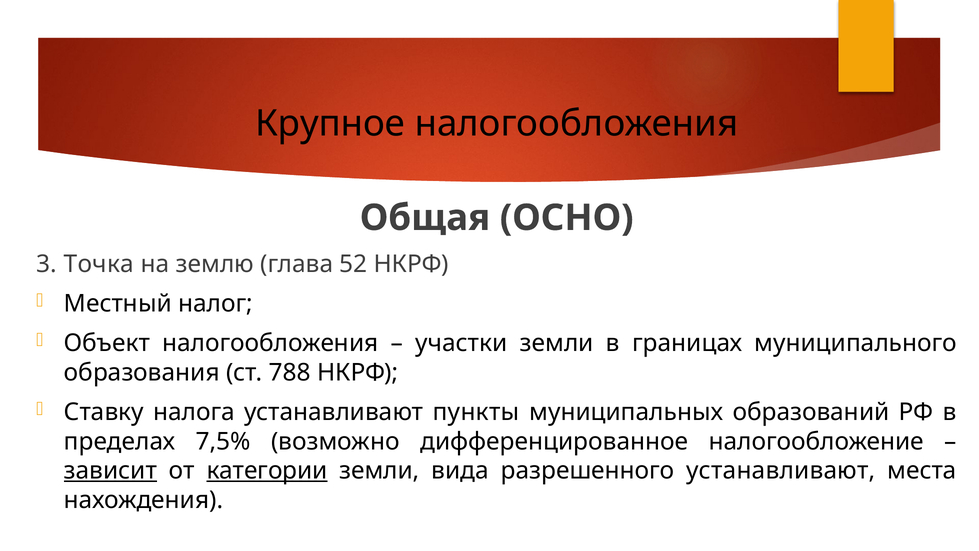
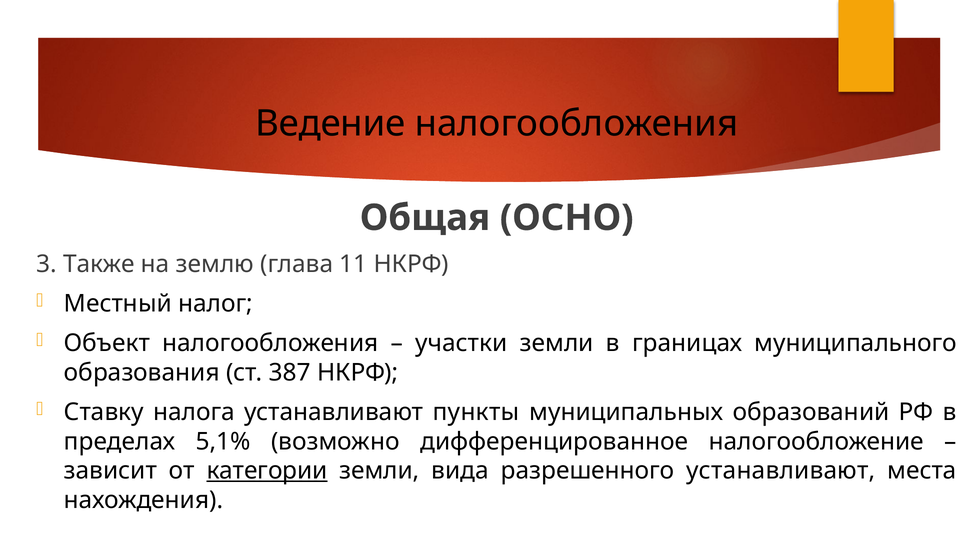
Крупное: Крупное -> Ведение
Точка: Точка -> Также
52: 52 -> 11
788: 788 -> 387
7,5%: 7,5% -> 5,1%
зависит underline: present -> none
